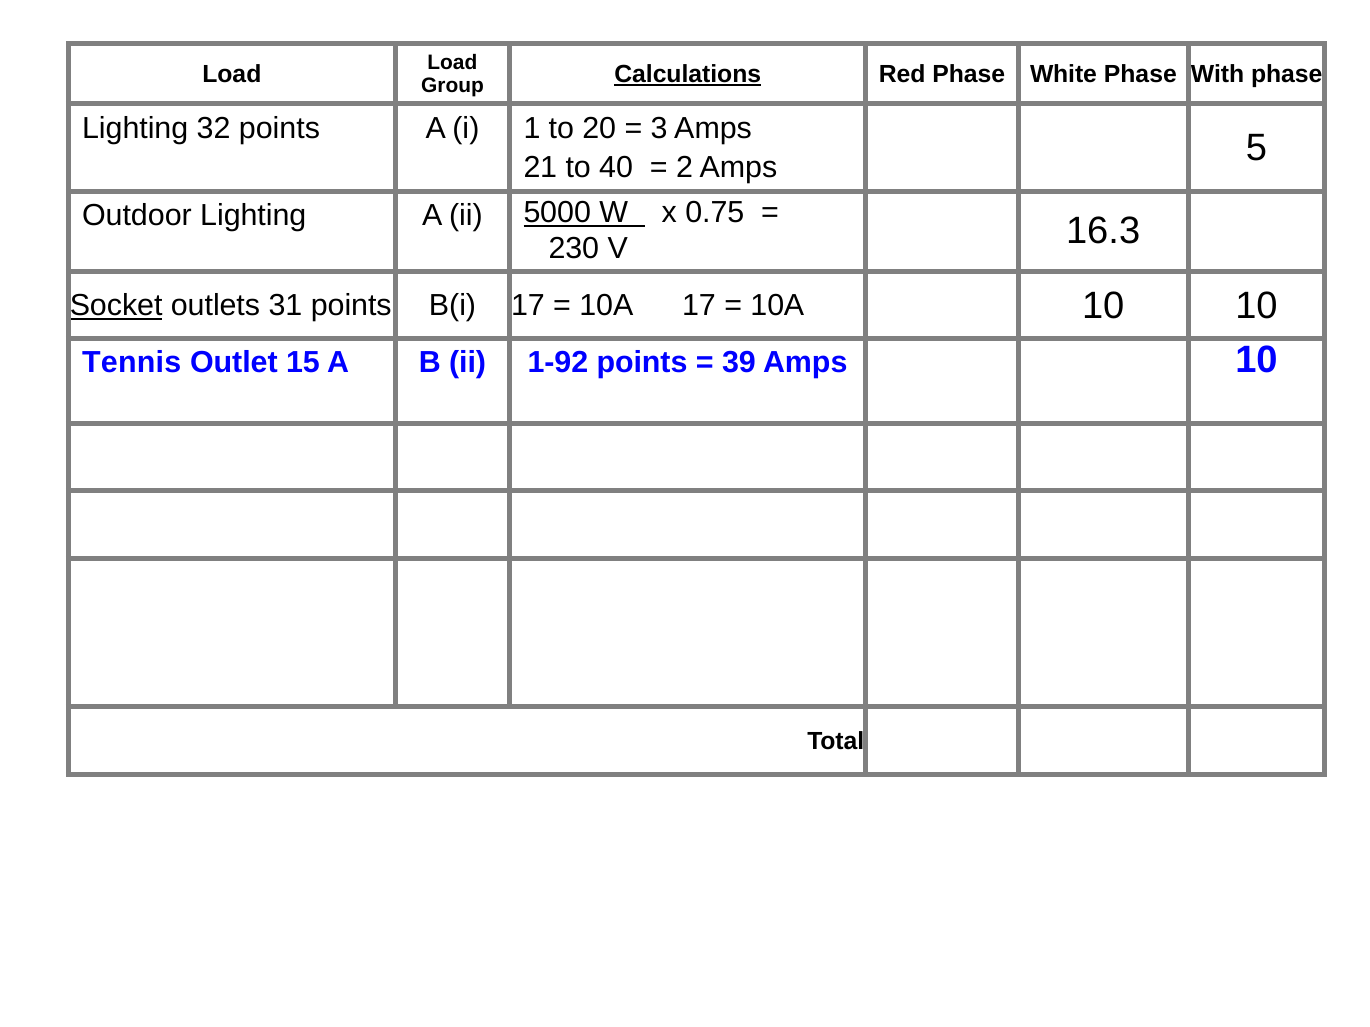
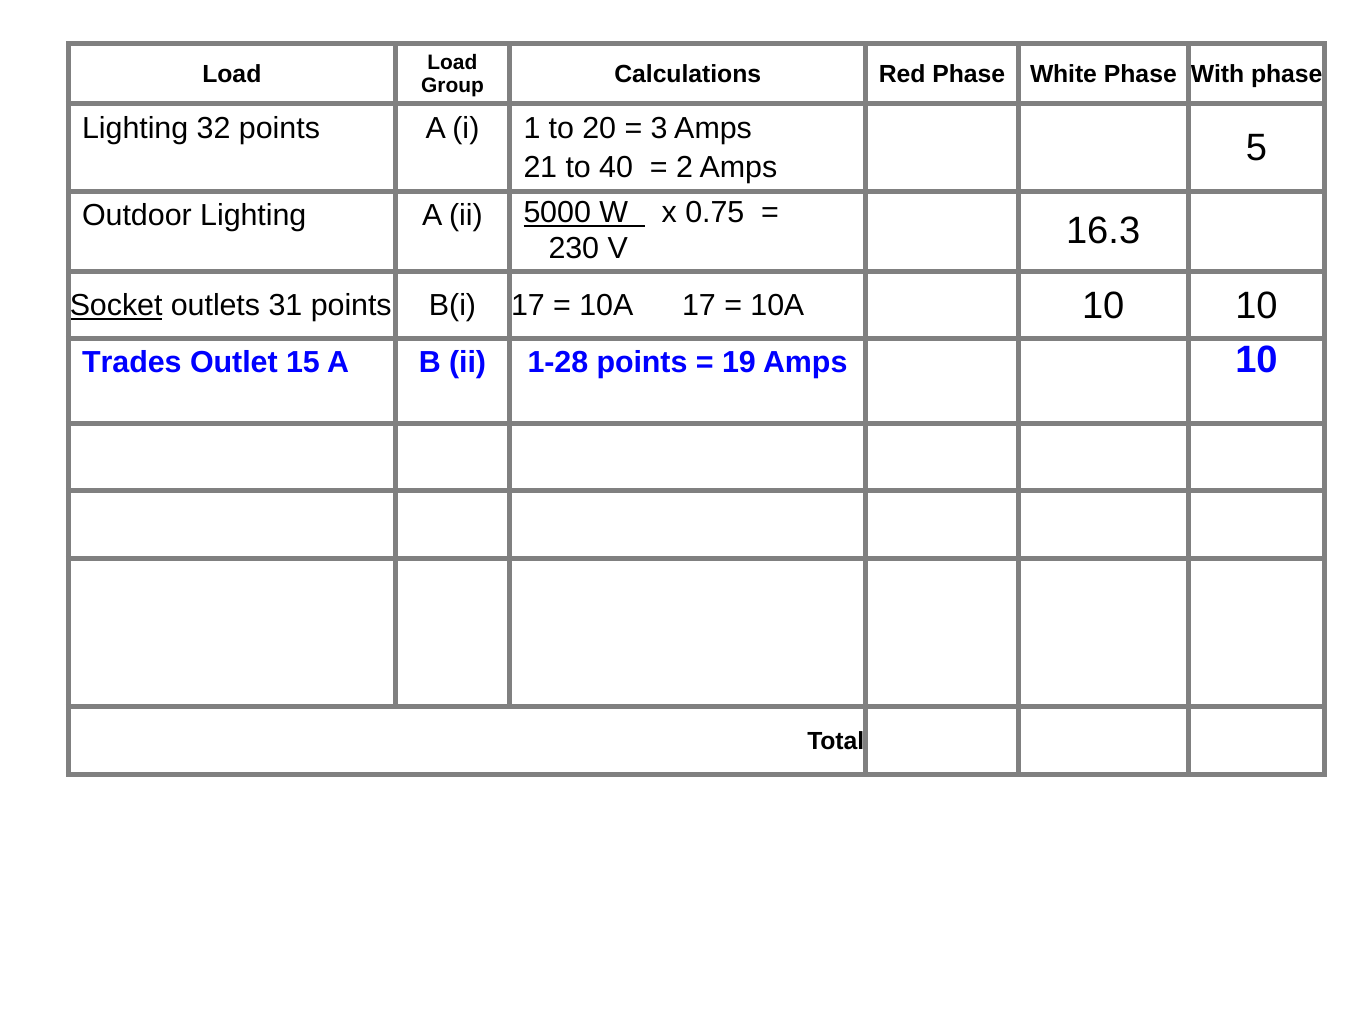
Calculations underline: present -> none
Tennis: Tennis -> Trades
1-92: 1-92 -> 1-28
39: 39 -> 19
